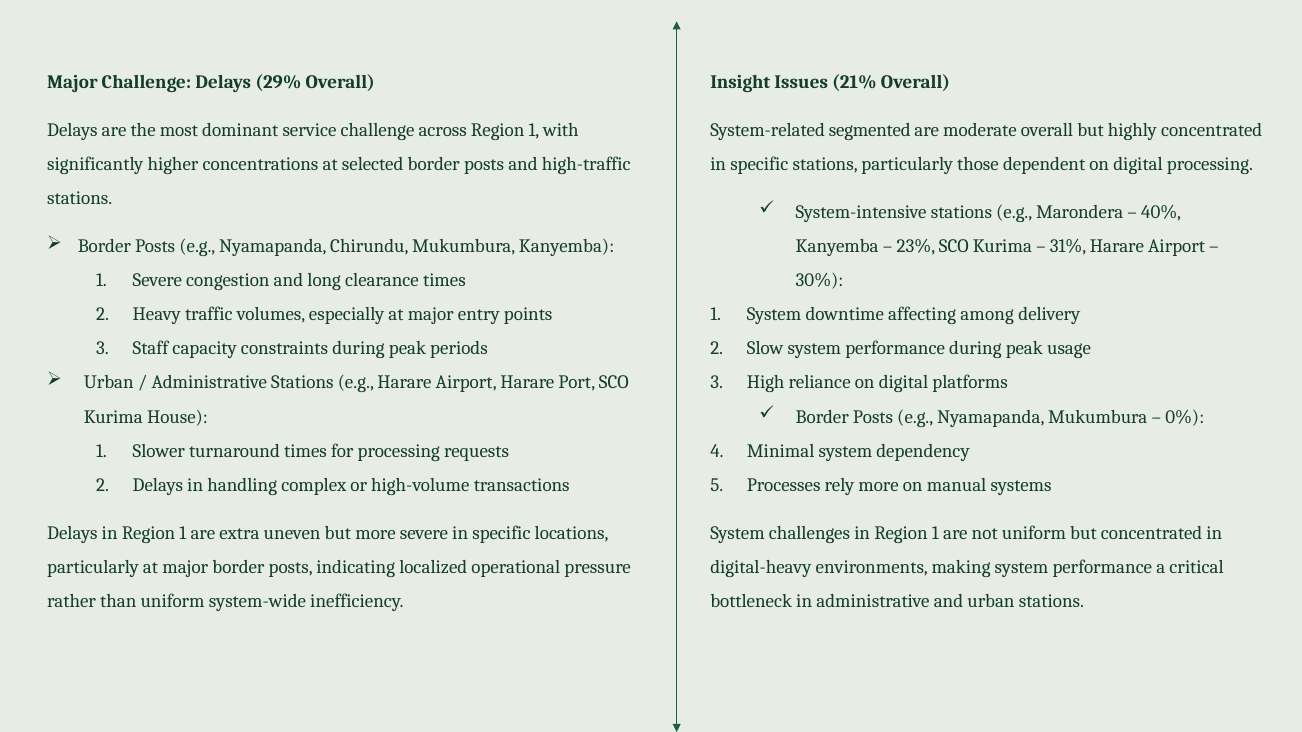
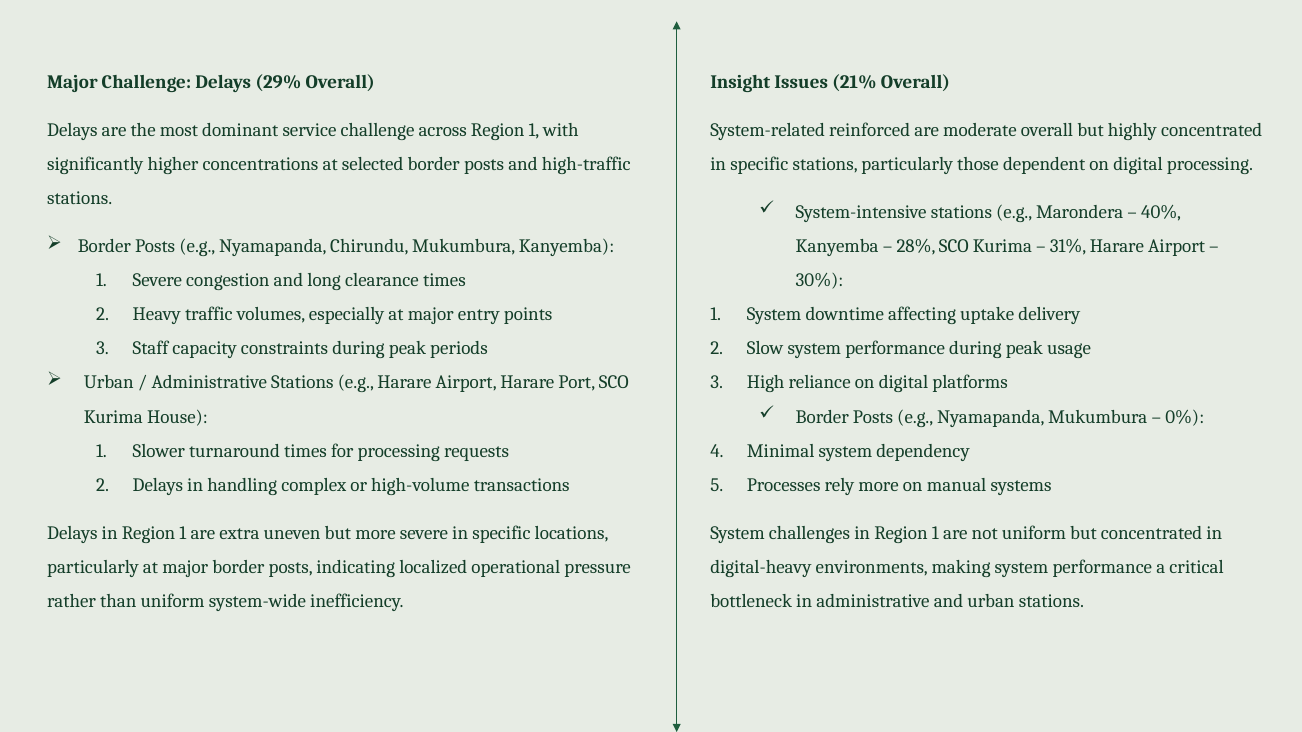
segmented: segmented -> reinforced
23%: 23% -> 28%
among: among -> uptake
